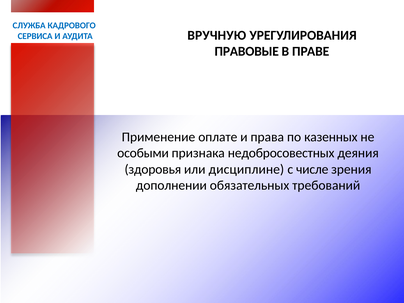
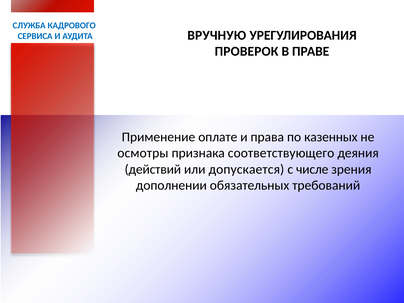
ПРАВОВЫЕ: ПРАВОВЫЕ -> ПРОВЕРОК
особыми: особыми -> осмотры
недобросовестных: недобросовестных -> соответствующего
здоровья: здоровья -> действий
дисциплине: дисциплине -> допускается
